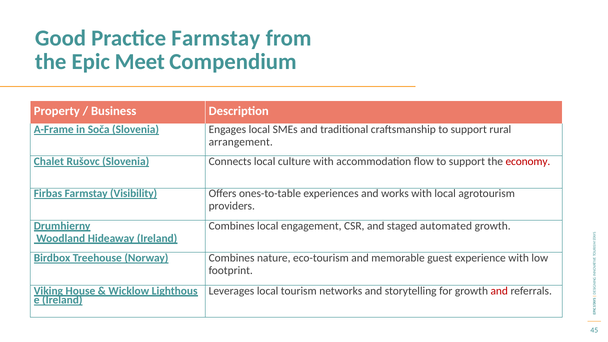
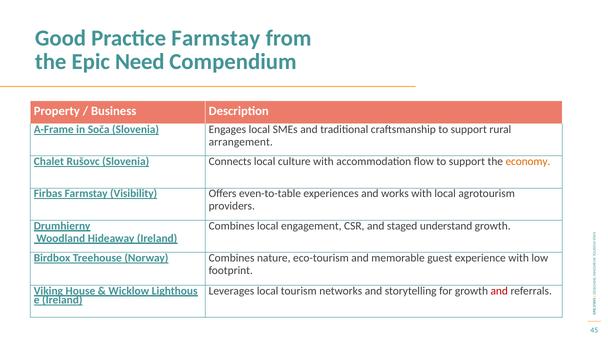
Meet: Meet -> Need
economy colour: red -> orange
ones-to-table: ones-to-table -> even-to-table
automated: automated -> understand
